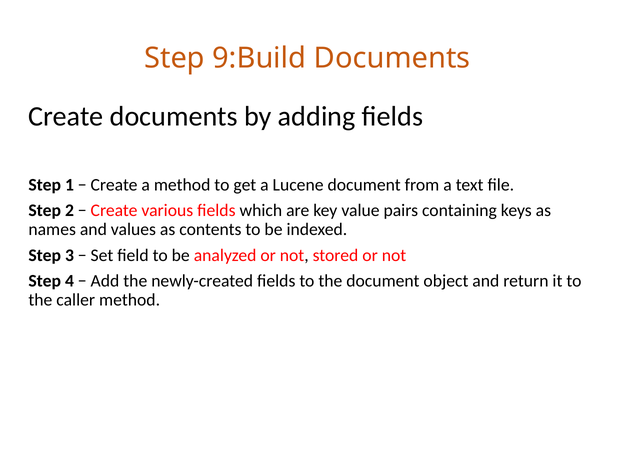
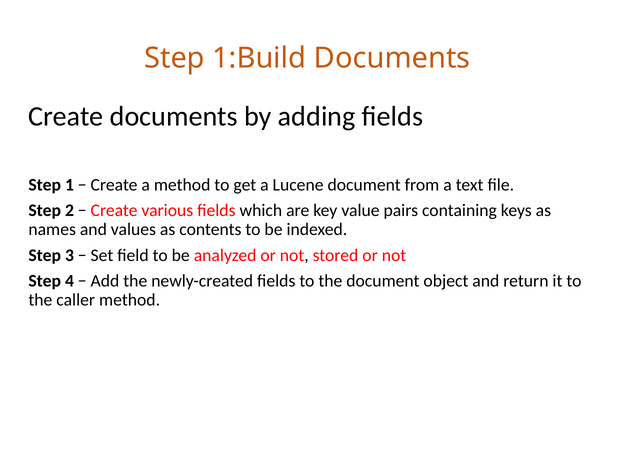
9:Build: 9:Build -> 1:Build
